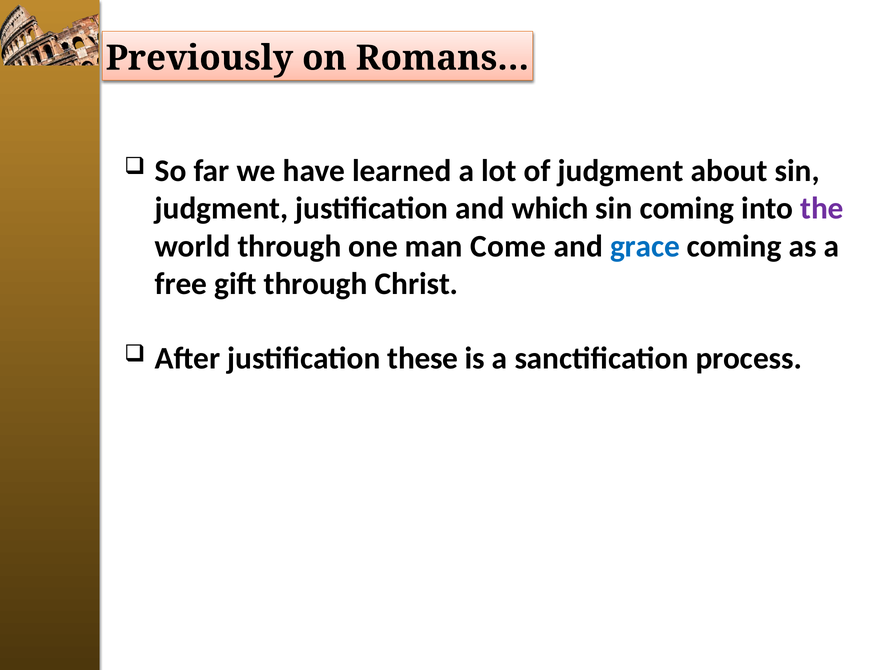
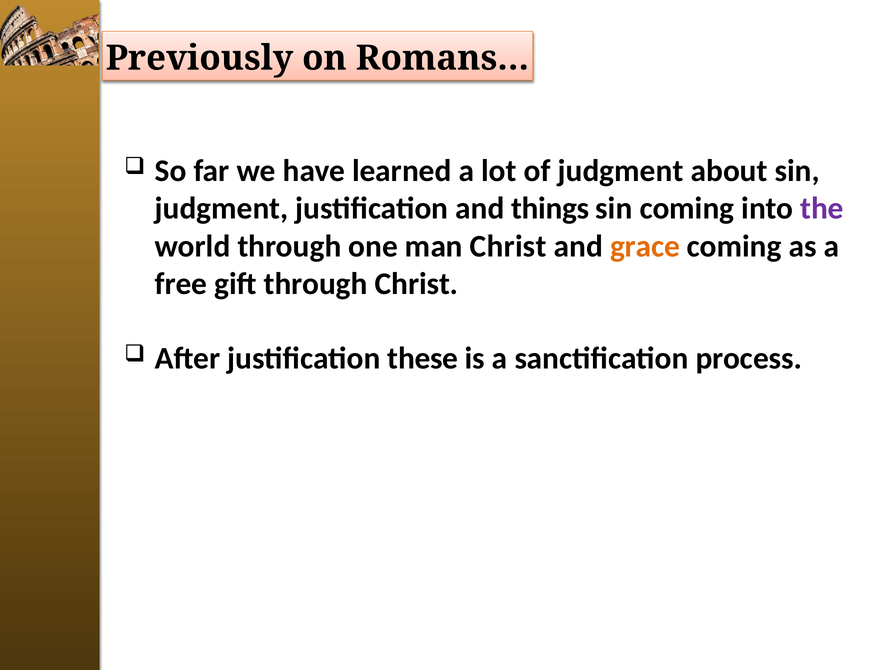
which: which -> things
man Come: Come -> Christ
grace colour: blue -> orange
